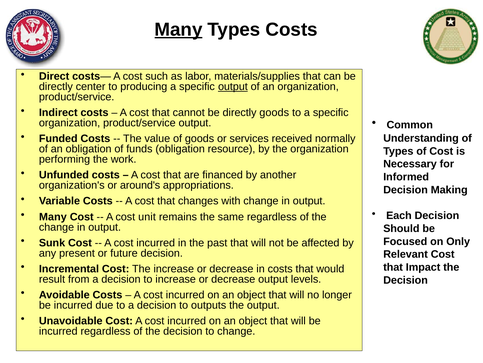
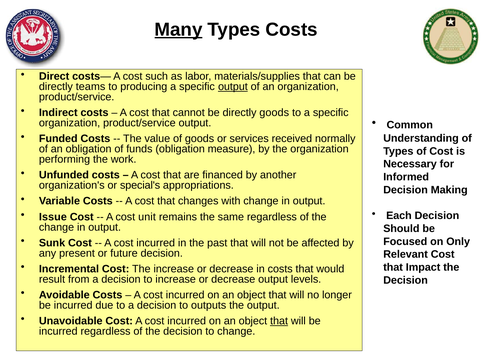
center: center -> teams
resource: resource -> measure
around's: around's -> special's
Many at (53, 216): Many -> Issue
that at (279, 320) underline: none -> present
